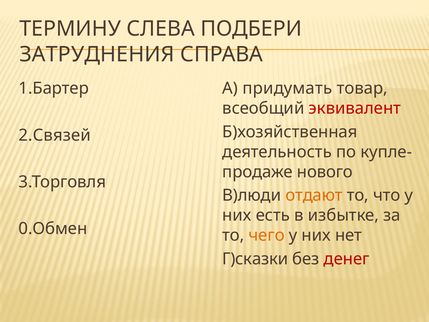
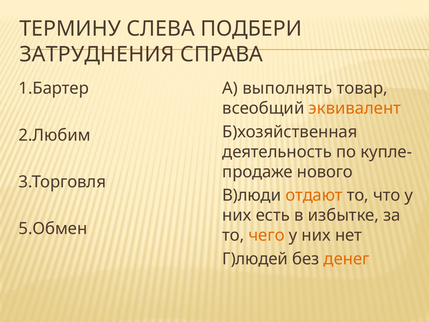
придумать: придумать -> выполнять
эквивалент colour: red -> orange
2.Связей: 2.Связей -> 2.Любим
0.Обмен: 0.Обмен -> 5.Обмен
Г)сказки: Г)сказки -> Г)людей
денег colour: red -> orange
